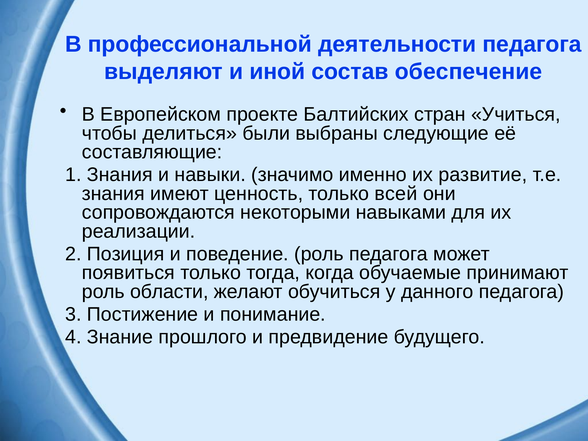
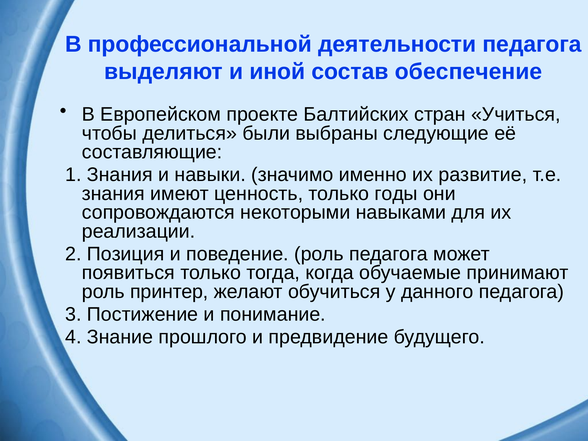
всей: всей -> годы
области: области -> принтер
